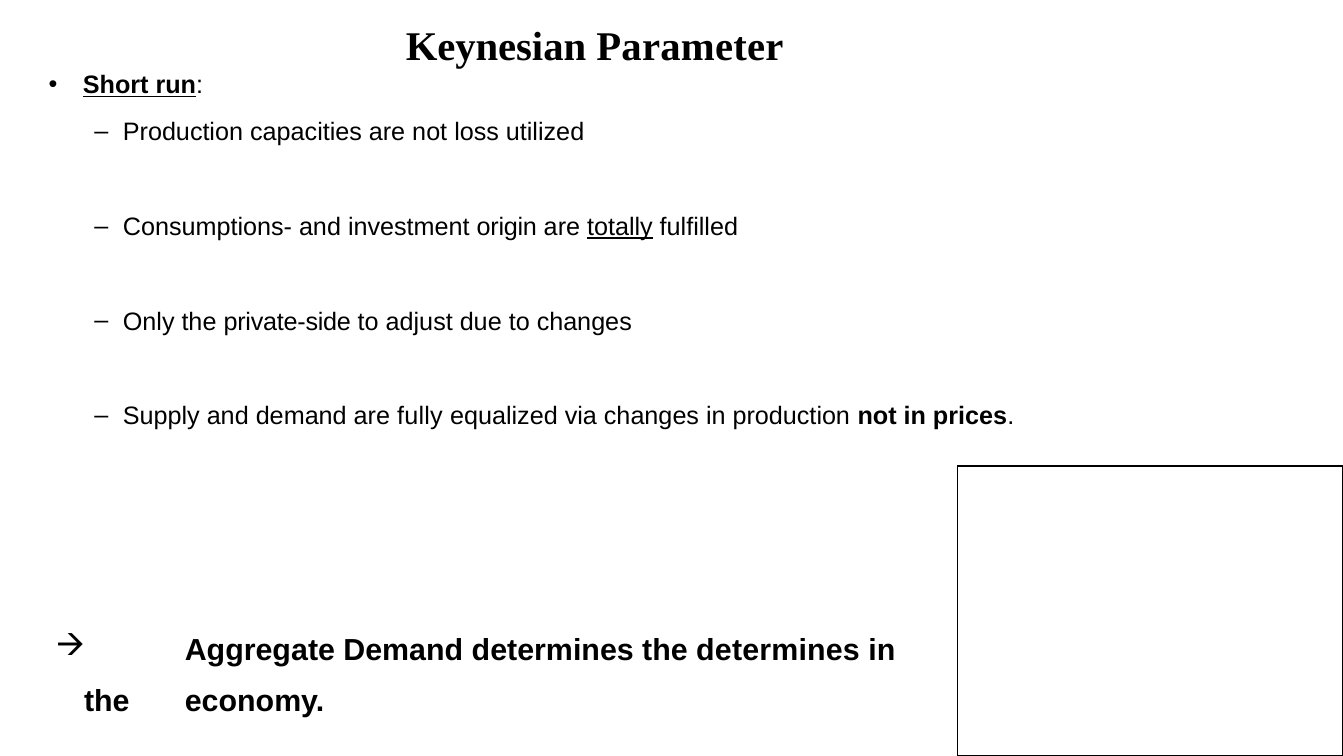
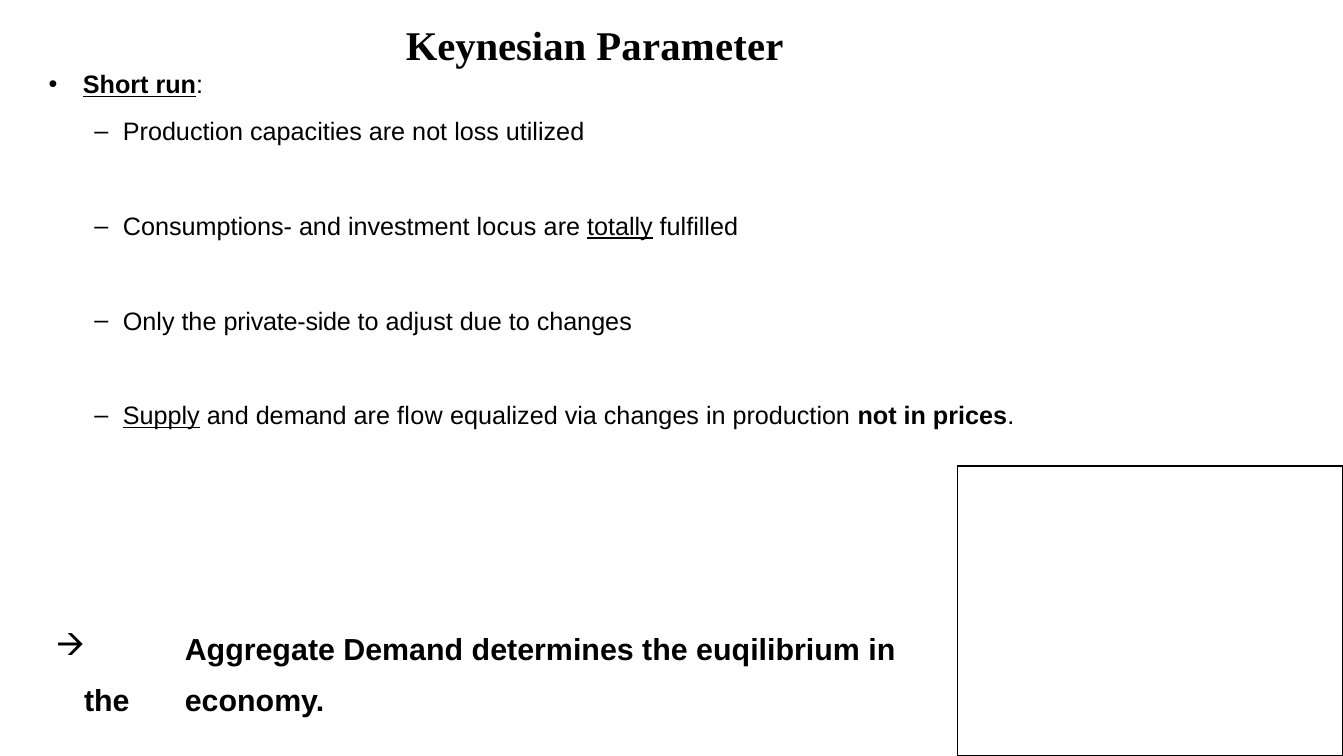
origin: origin -> locus
Supply underline: none -> present
fully: fully -> flow
the determines: determines -> euqilibrium
